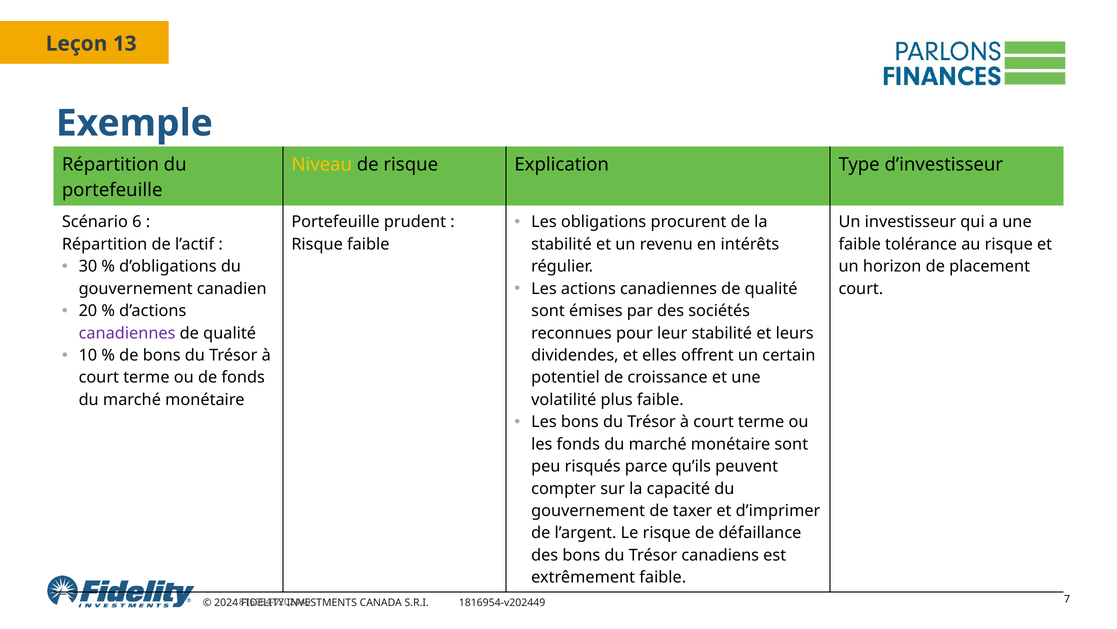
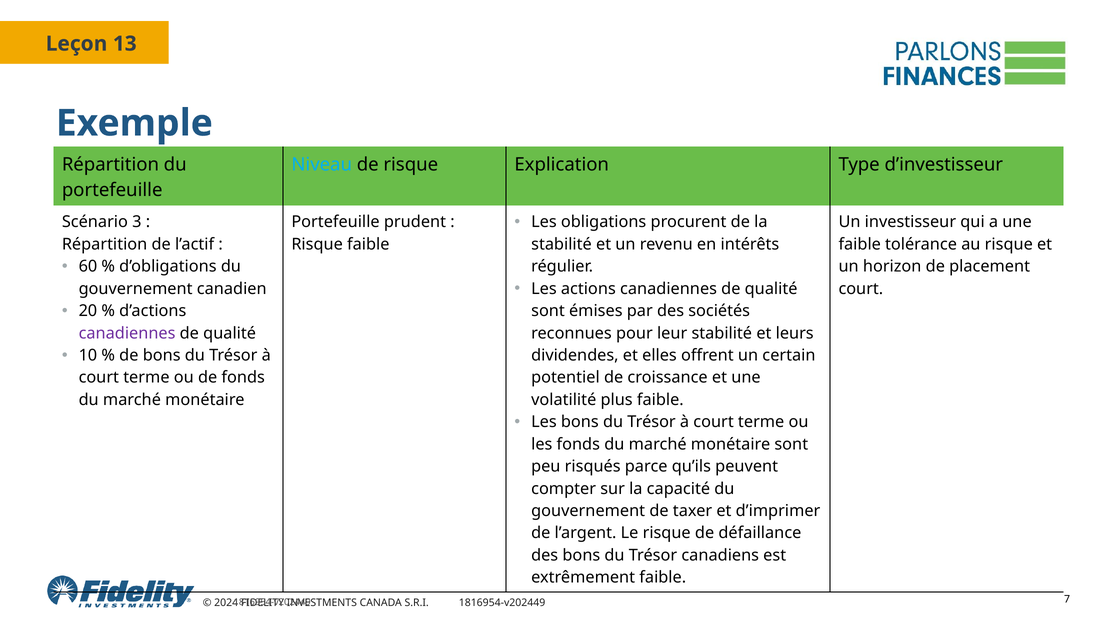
Niveau colour: yellow -> light blue
6: 6 -> 3
30: 30 -> 60
